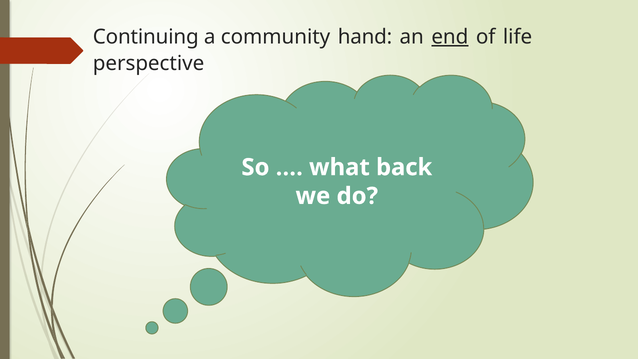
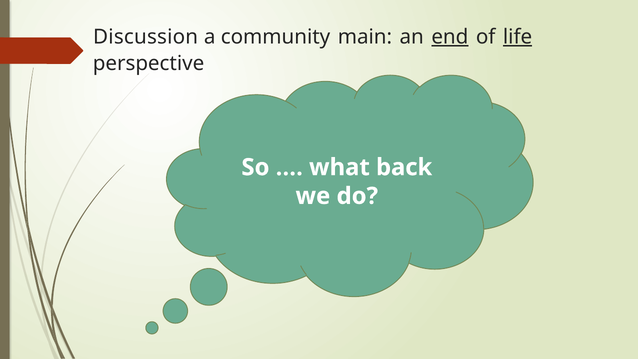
Continuing: Continuing -> Discussion
hand: hand -> main
life underline: none -> present
